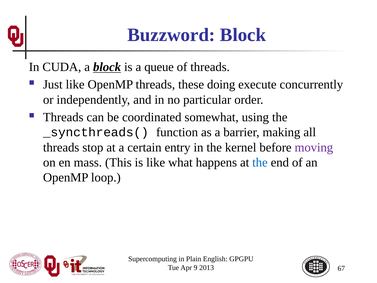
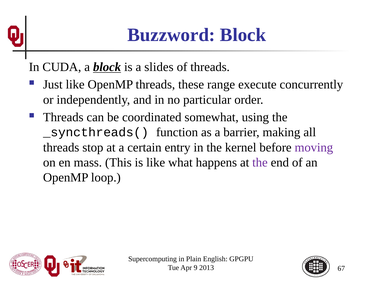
queue: queue -> slides
doing: doing -> range
the at (260, 162) colour: blue -> purple
